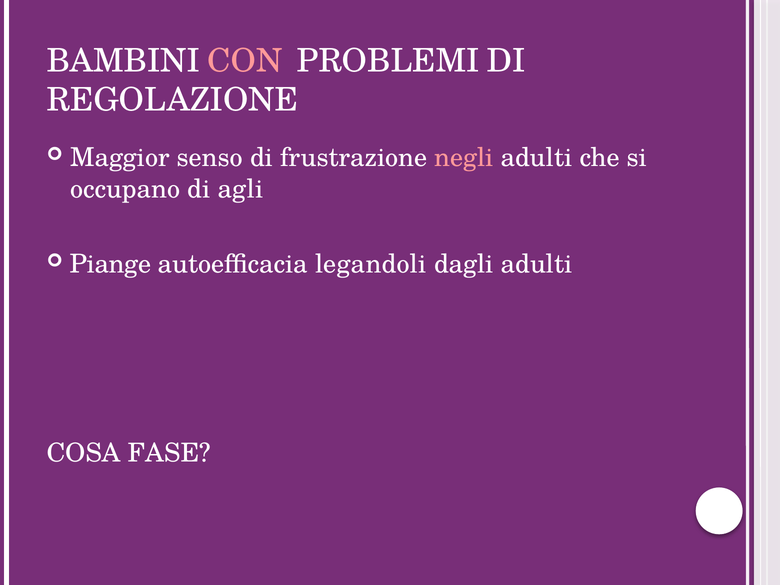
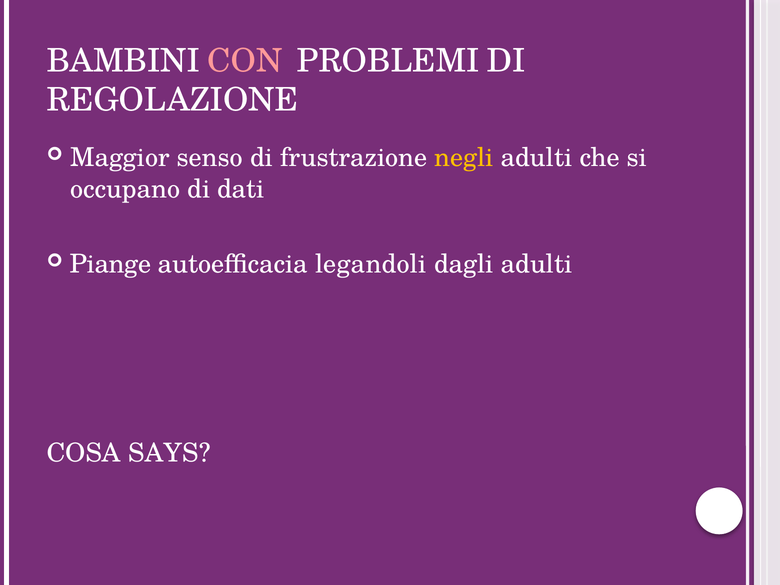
negli colour: pink -> yellow
agli: agli -> dati
FASE: FASE -> SAYS
